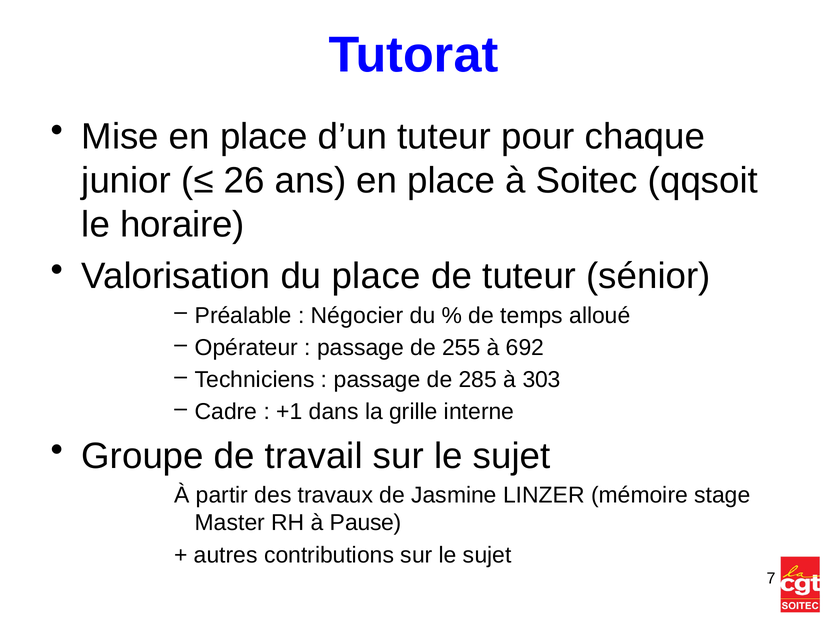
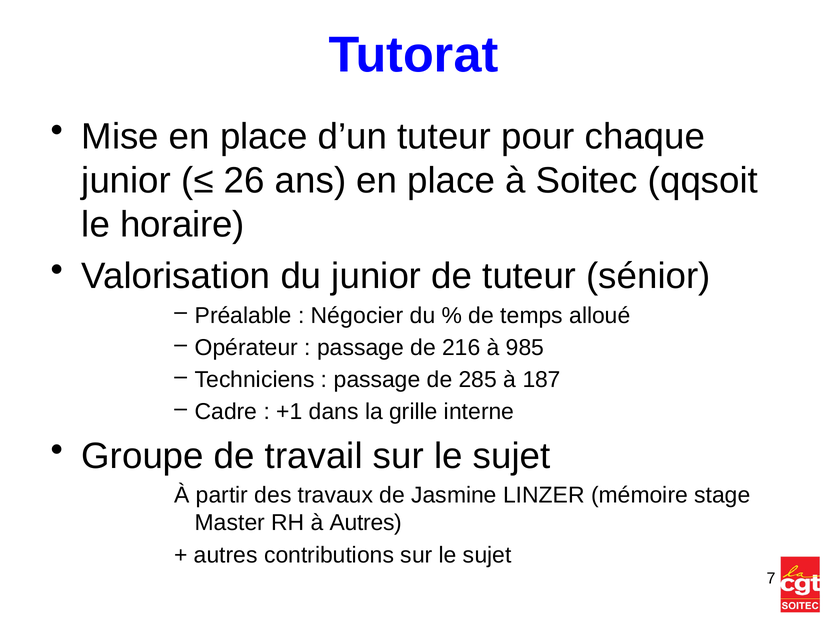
du place: place -> junior
255: 255 -> 216
692: 692 -> 985
303: 303 -> 187
à Pause: Pause -> Autres
